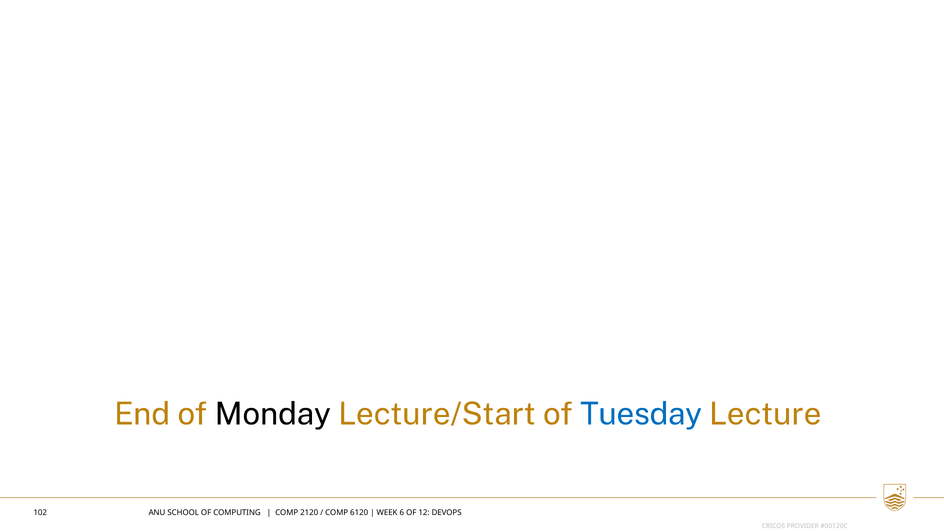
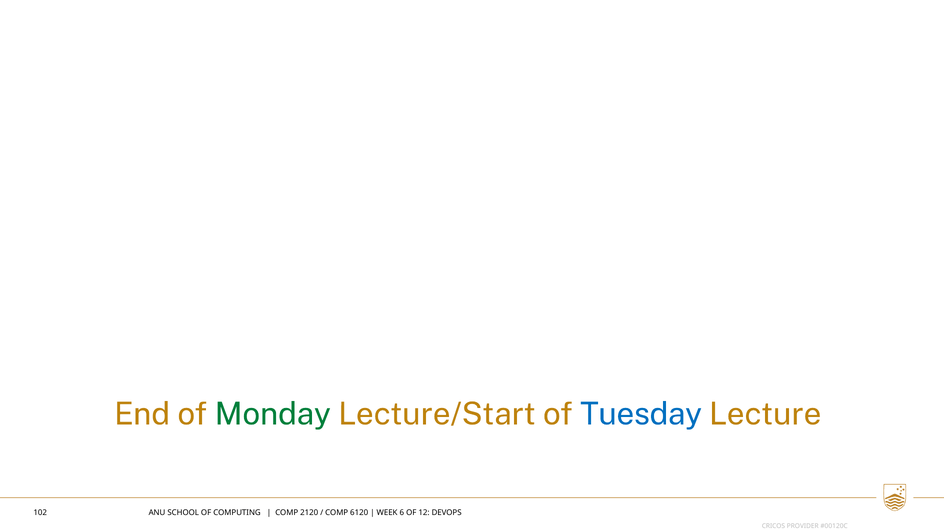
Monday colour: black -> green
